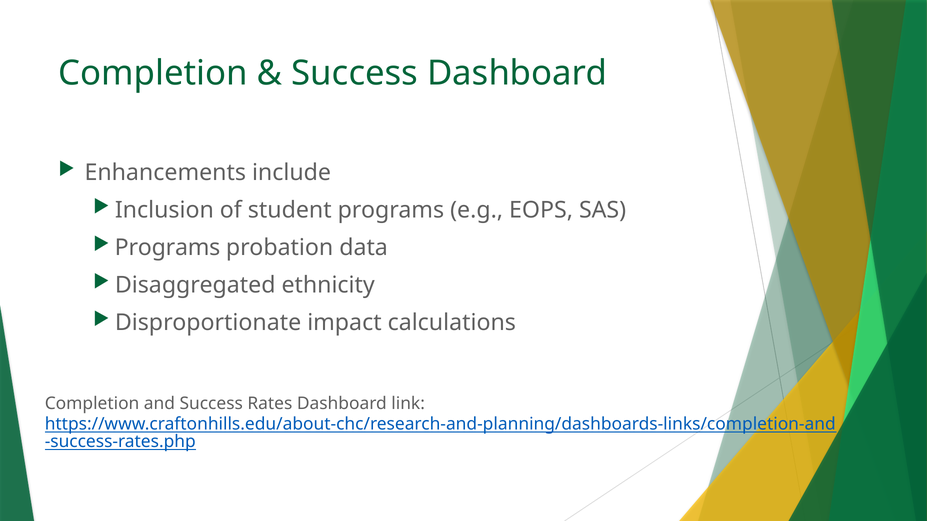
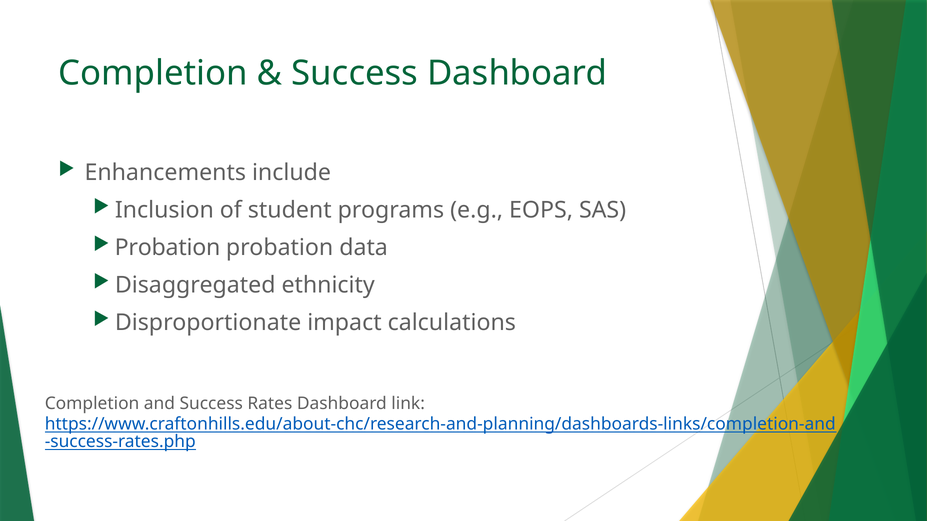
Programs at (168, 248): Programs -> Probation
